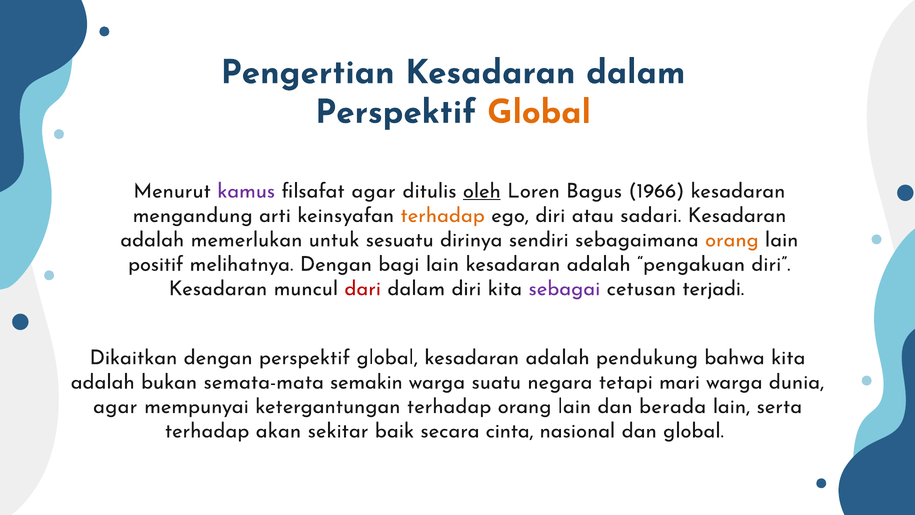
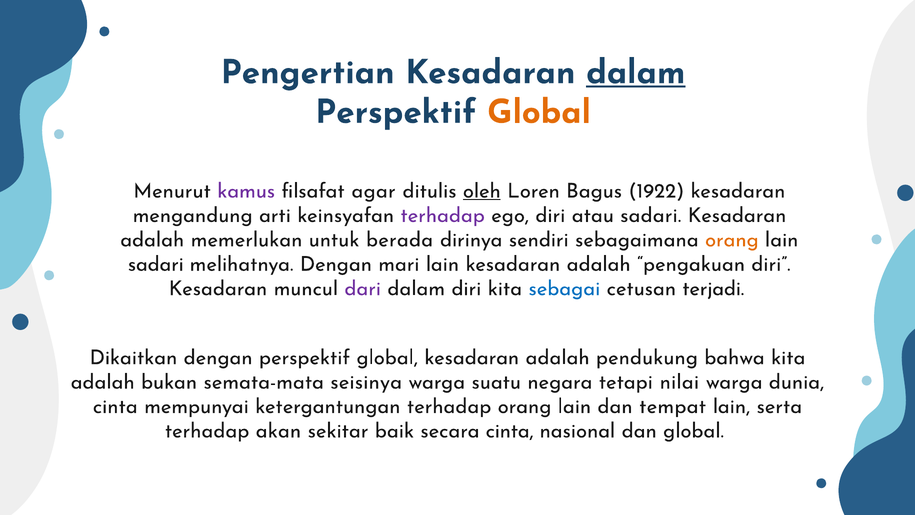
dalam at (636, 72) underline: none -> present
1966: 1966 -> 1922
terhadap at (443, 215) colour: orange -> purple
sesuatu: sesuatu -> berada
positif at (156, 264): positif -> sadari
bagi: bagi -> mari
dari colour: red -> purple
sebagai colour: purple -> blue
semakin: semakin -> seisinya
mari: mari -> nilai
agar at (115, 406): agar -> cinta
berada: berada -> tempat
